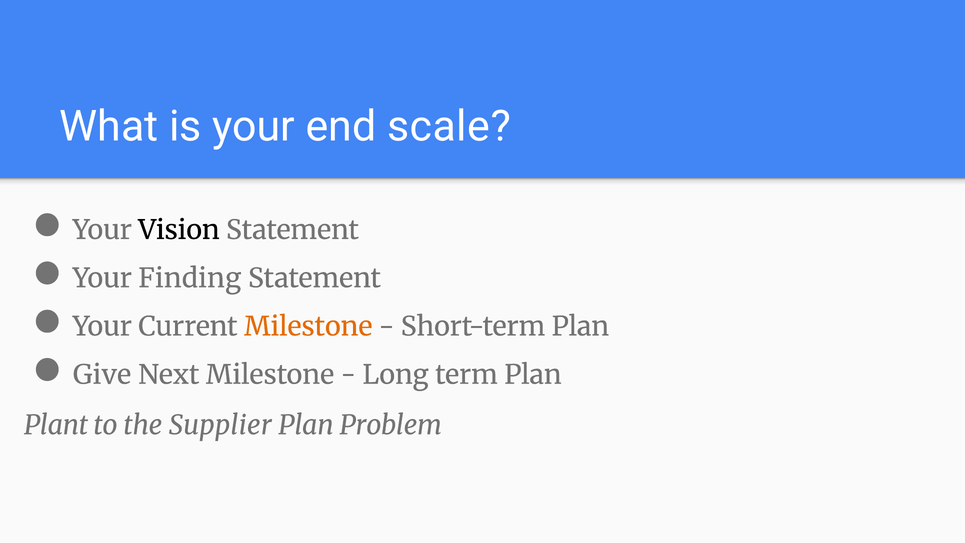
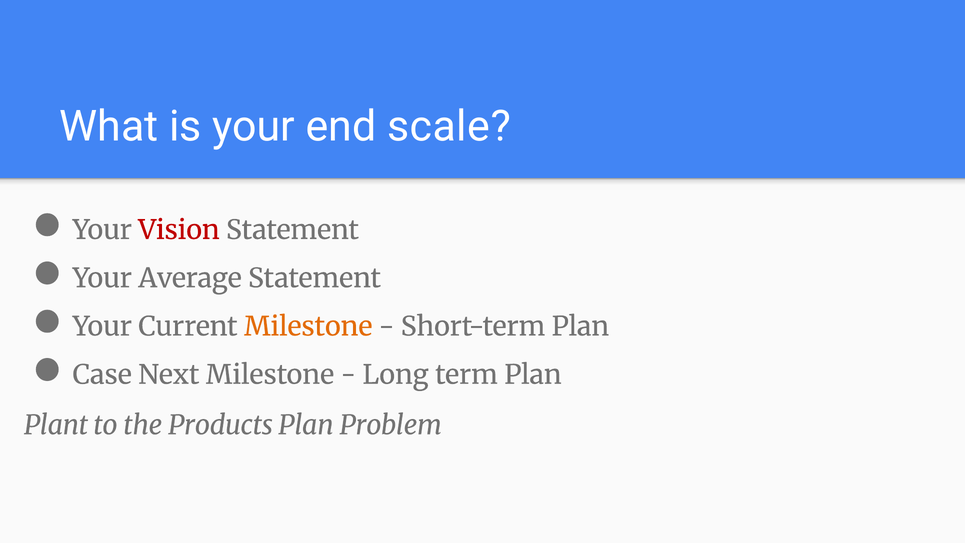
Vision colour: black -> red
Finding: Finding -> Average
Give: Give -> Case
Supplier: Supplier -> Products
